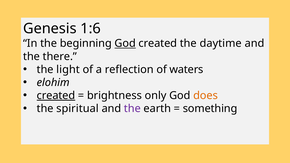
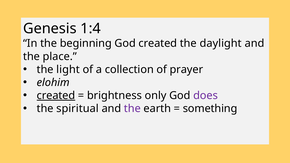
1:6: 1:6 -> 1:4
God at (125, 43) underline: present -> none
daytime: daytime -> daylight
there: there -> place
reflection: reflection -> collection
waters: waters -> prayer
does colour: orange -> purple
